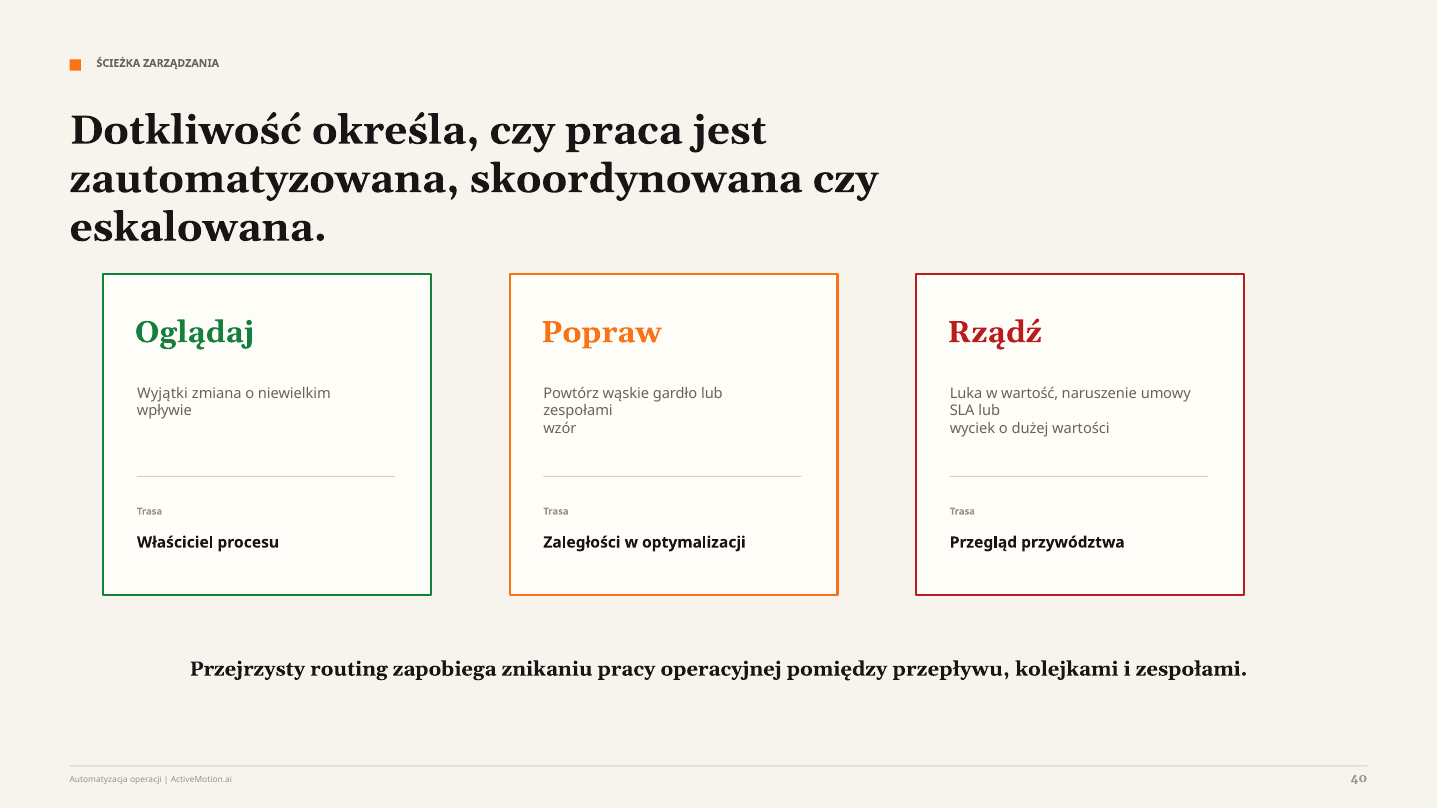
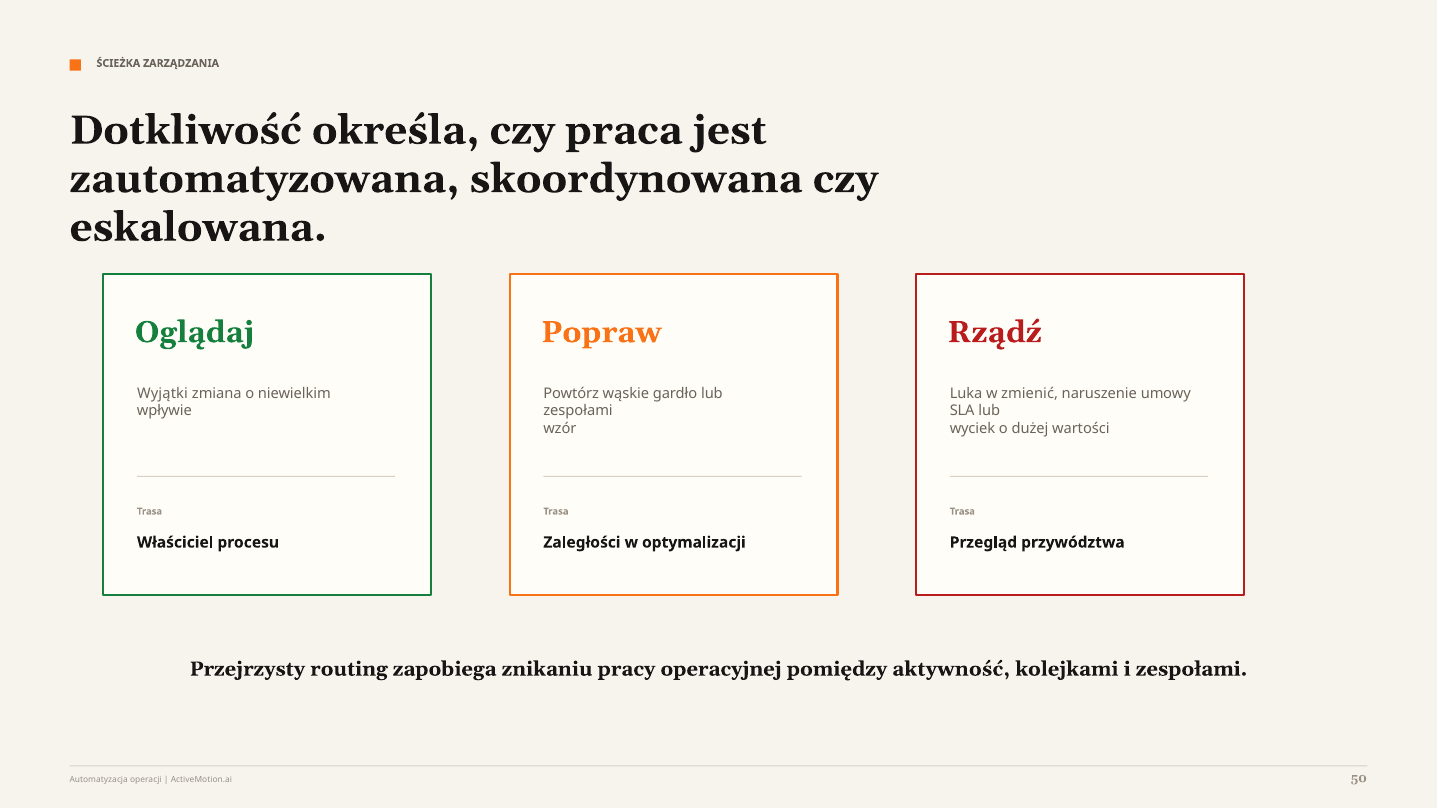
wartość: wartość -> zmienić
przepływu: przepływu -> aktywność
40: 40 -> 50
